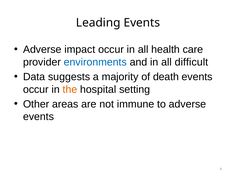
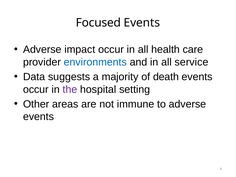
Leading: Leading -> Focused
difficult: difficult -> service
the colour: orange -> purple
